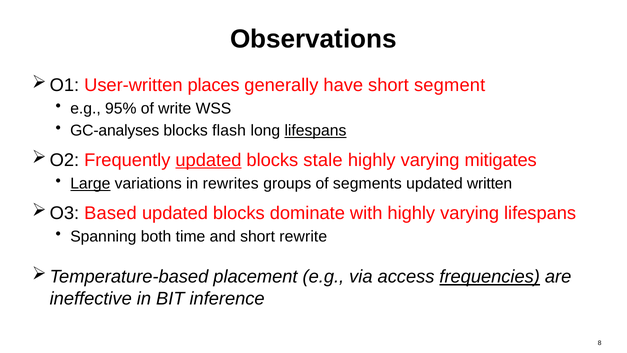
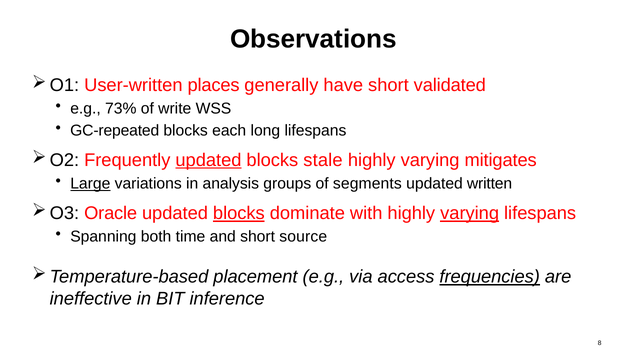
segment: segment -> validated
95%: 95% -> 73%
GC-analyses: GC-analyses -> GC-repeated
flash: flash -> each
lifespans at (315, 130) underline: present -> none
rewrites: rewrites -> analysis
Based: Based -> Oracle
blocks at (239, 213) underline: none -> present
varying at (470, 213) underline: none -> present
rewrite: rewrite -> source
